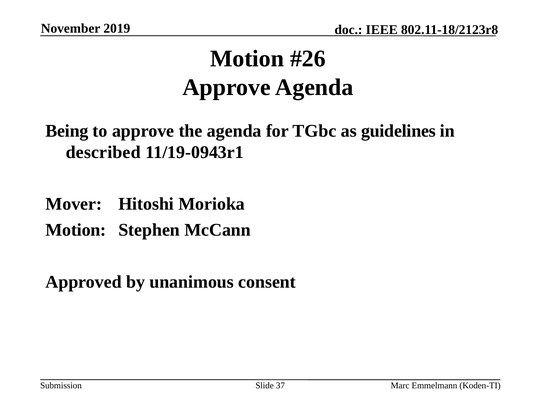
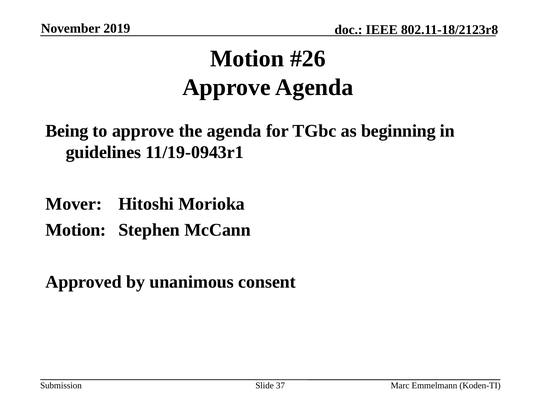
guidelines: guidelines -> beginning
described: described -> guidelines
